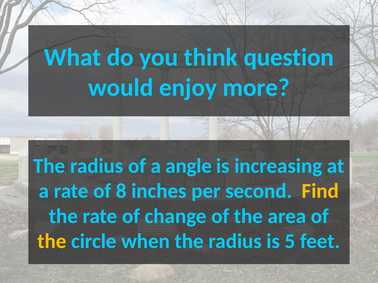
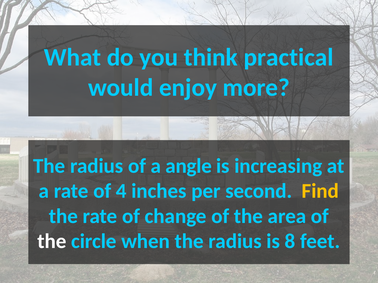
question: question -> practical
8: 8 -> 4
the at (52, 242) colour: yellow -> white
5: 5 -> 8
